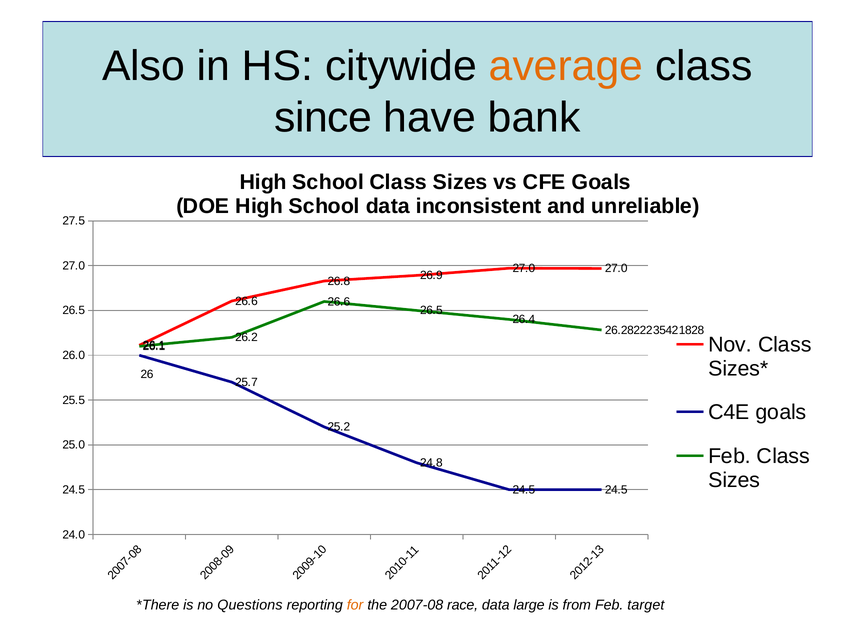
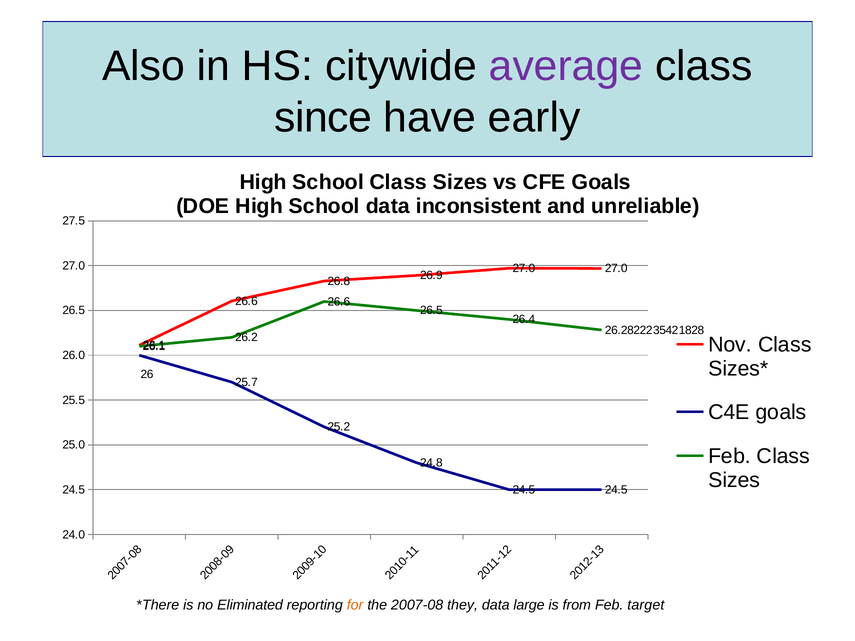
average colour: orange -> purple
bank: bank -> early
Questions: Questions -> Eliminated
race: race -> they
